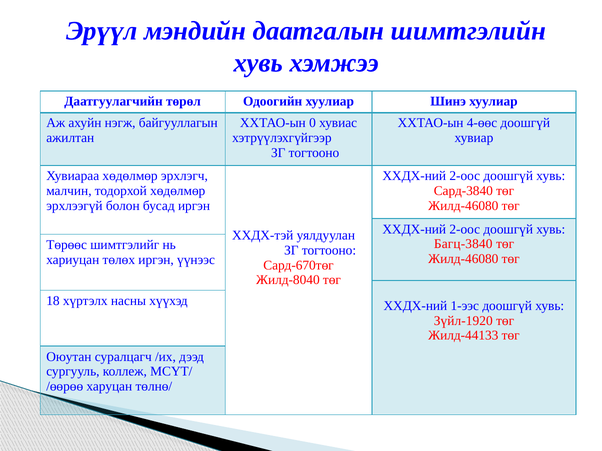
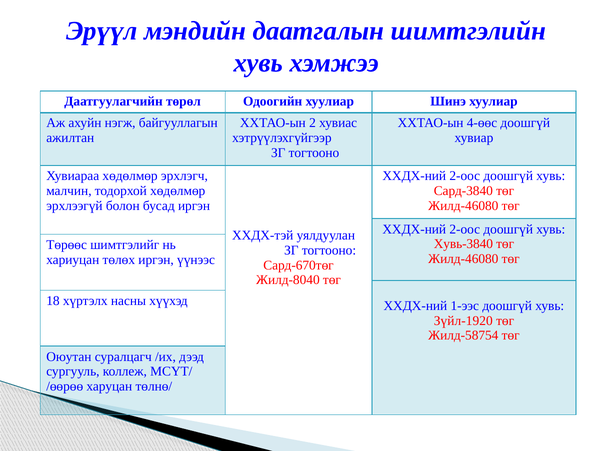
0: 0 -> 2
Багц-3840: Багц-3840 -> Хувь-3840
Жилд-44133: Жилд-44133 -> Жилд-58754
